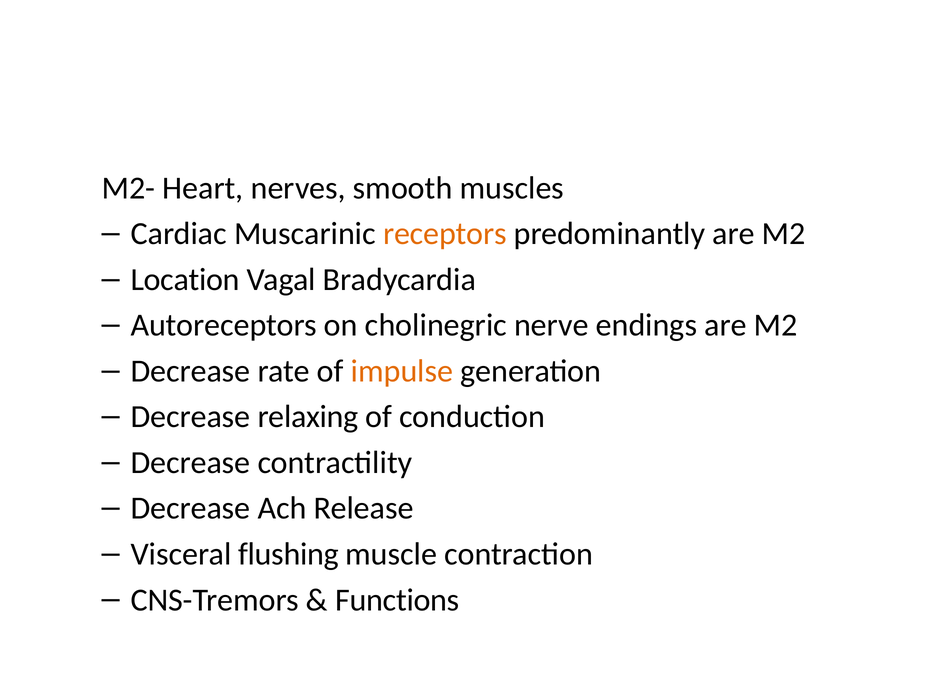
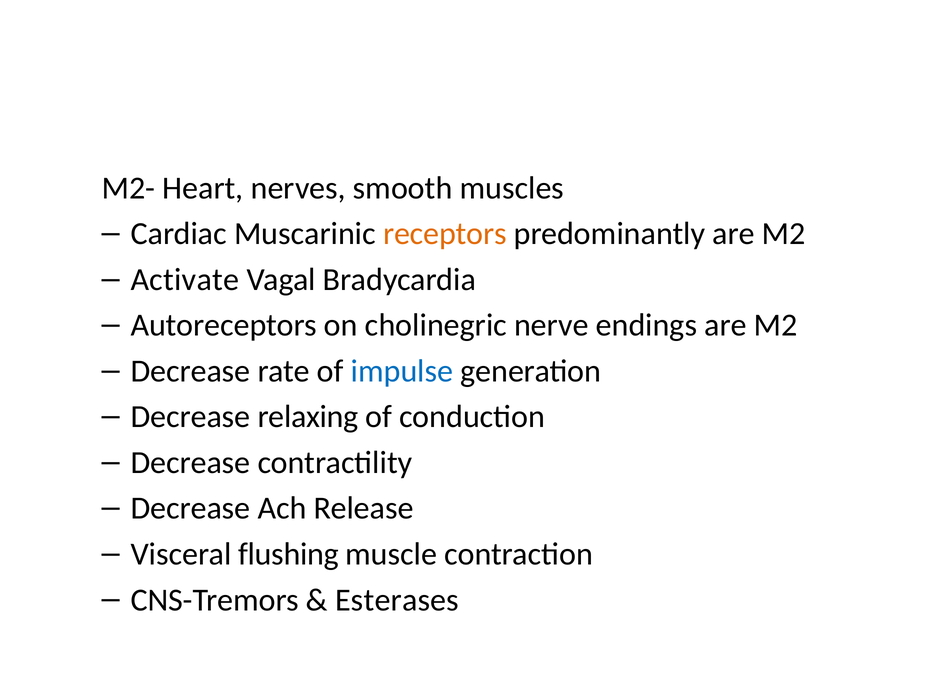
Location: Location -> Activate
impulse colour: orange -> blue
Functions: Functions -> Esterases
